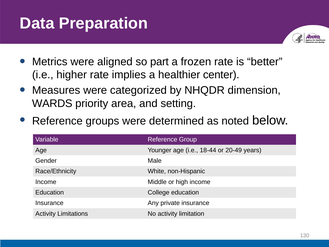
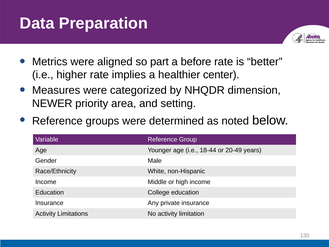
frozen: frozen -> before
WARDS: WARDS -> NEWER
